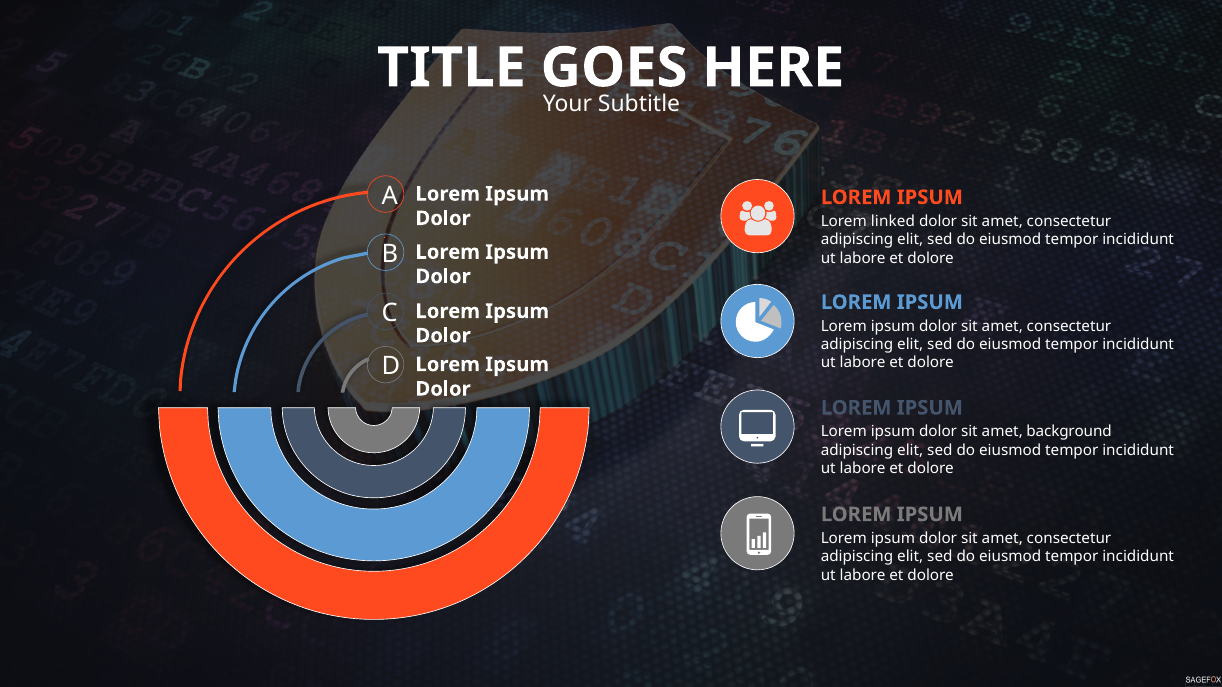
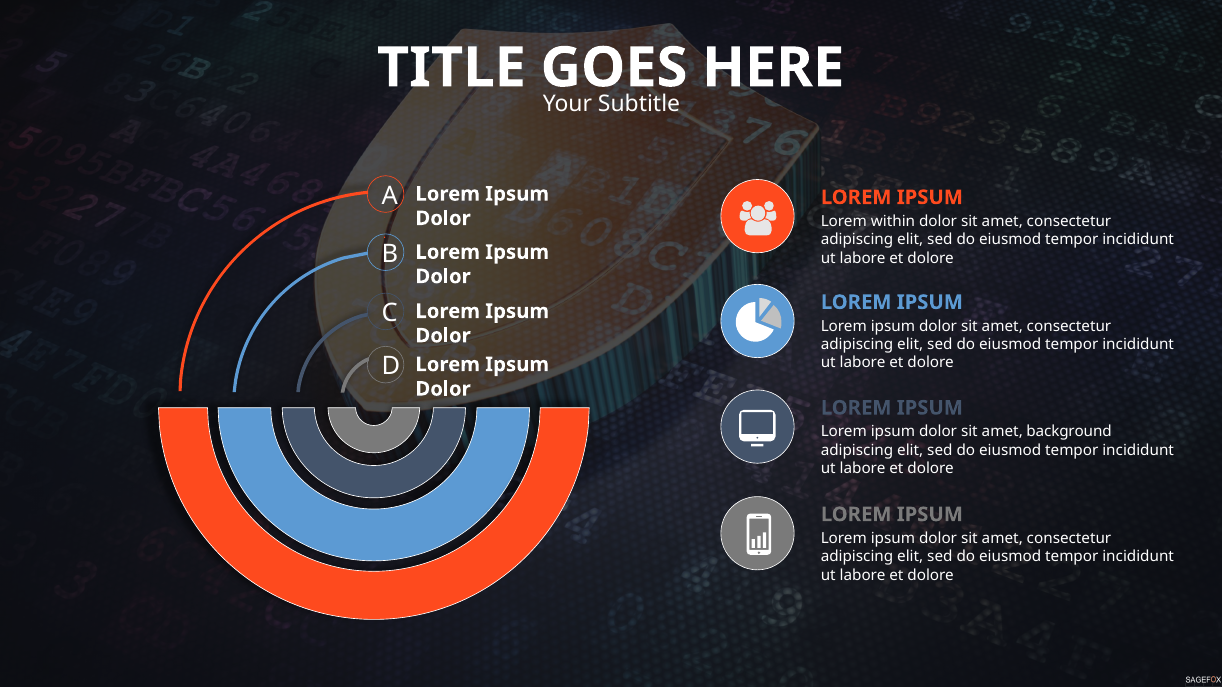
linked: linked -> within
